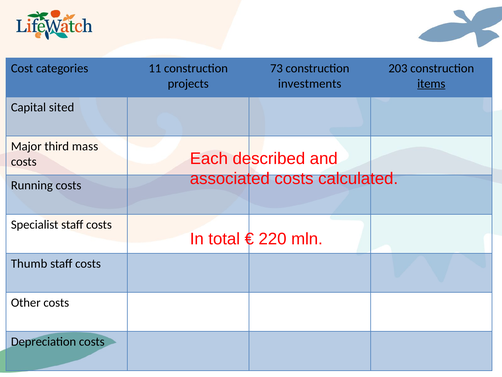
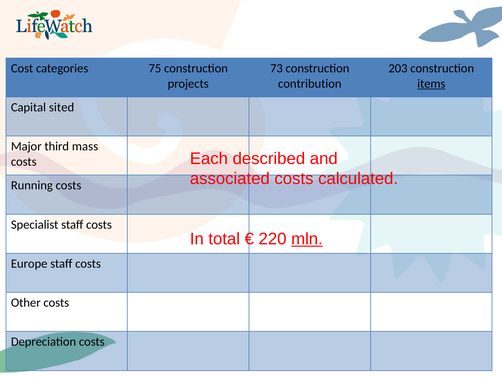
11: 11 -> 75
investments: investments -> contribution
mln underline: none -> present
Thumb: Thumb -> Europe
